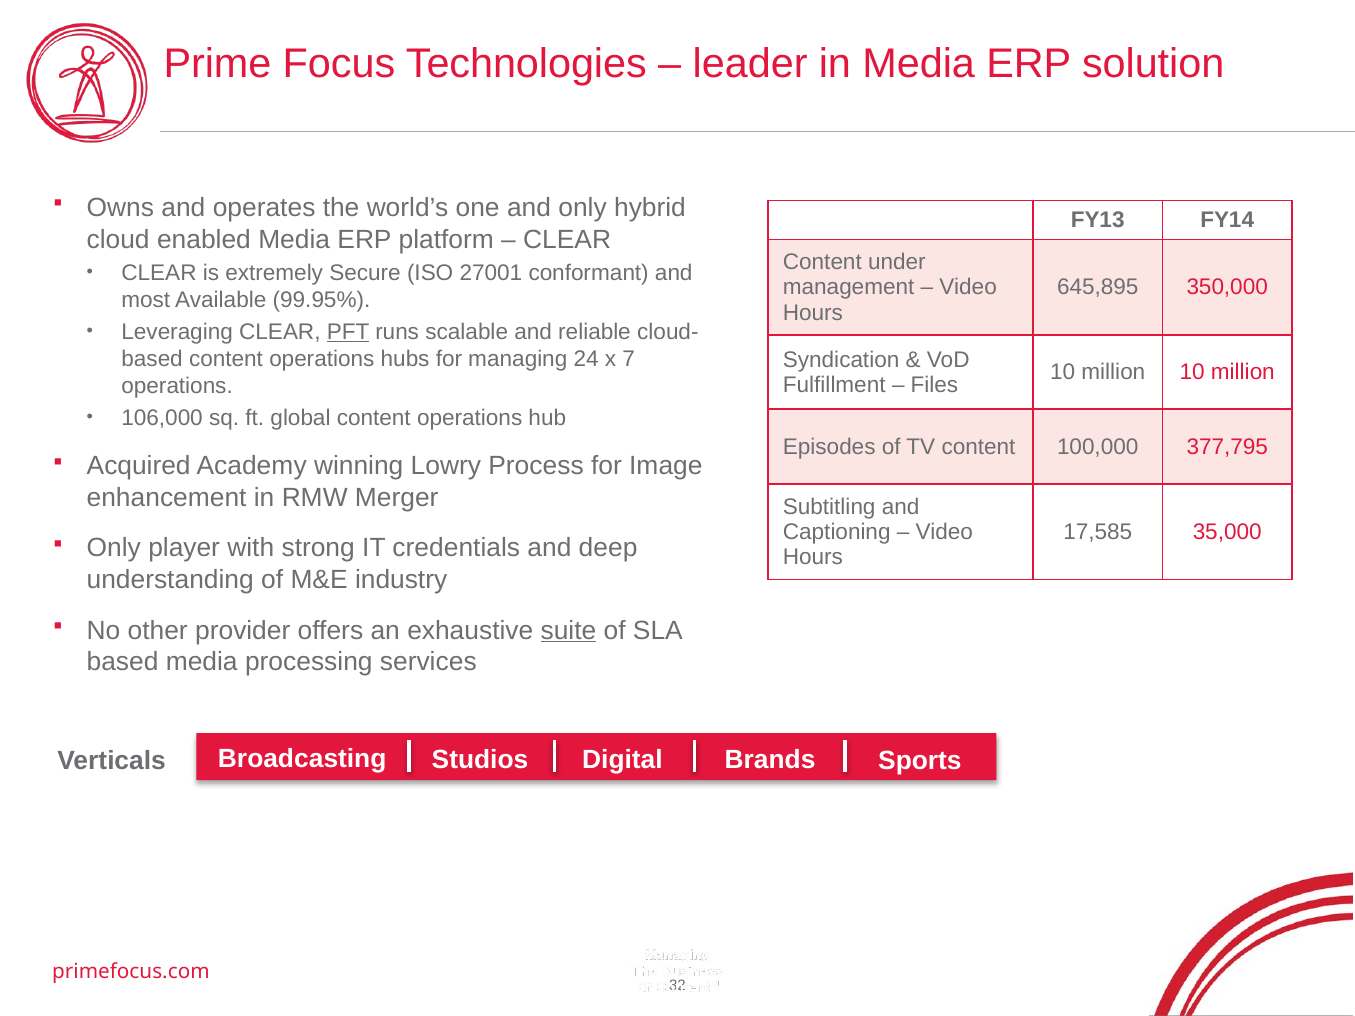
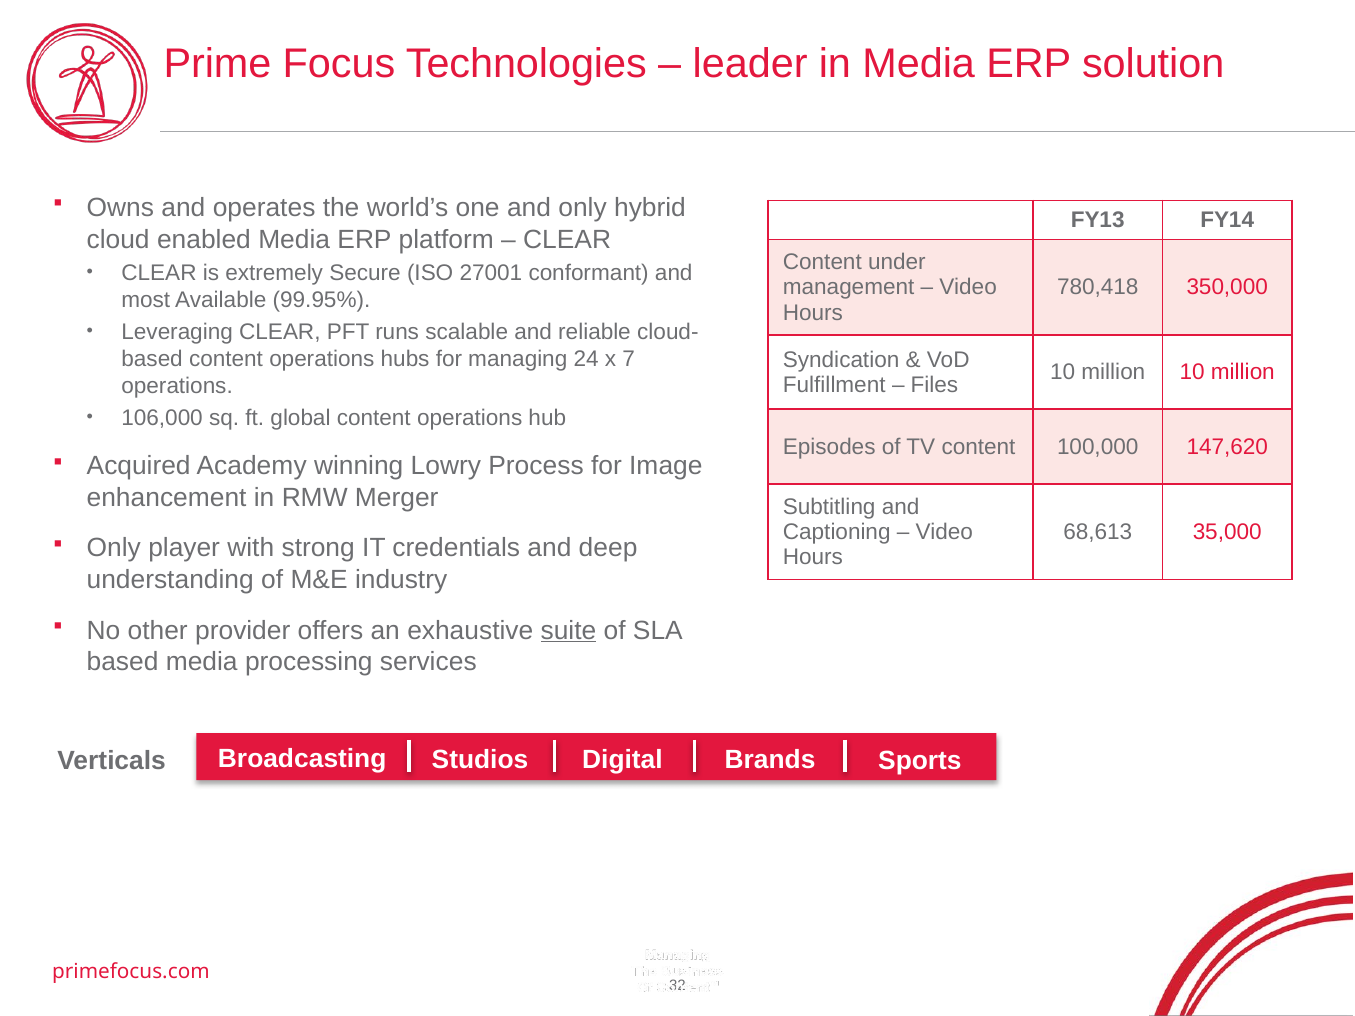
645,895: 645,895 -> 780,418
PFT underline: present -> none
377,795: 377,795 -> 147,620
17,585: 17,585 -> 68,613
